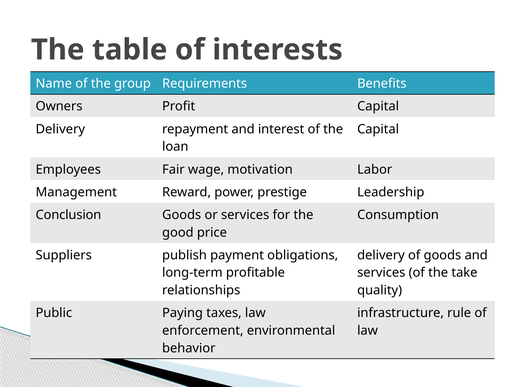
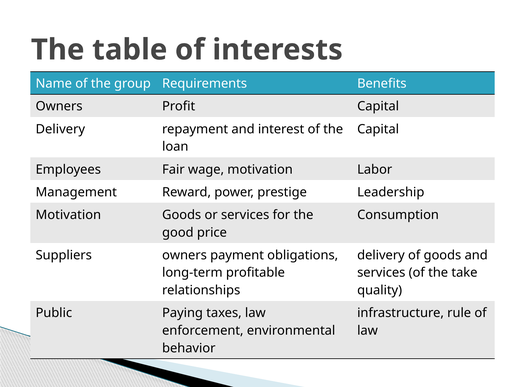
Conclusion at (68, 215): Conclusion -> Motivation
Suppliers publish: publish -> owners
